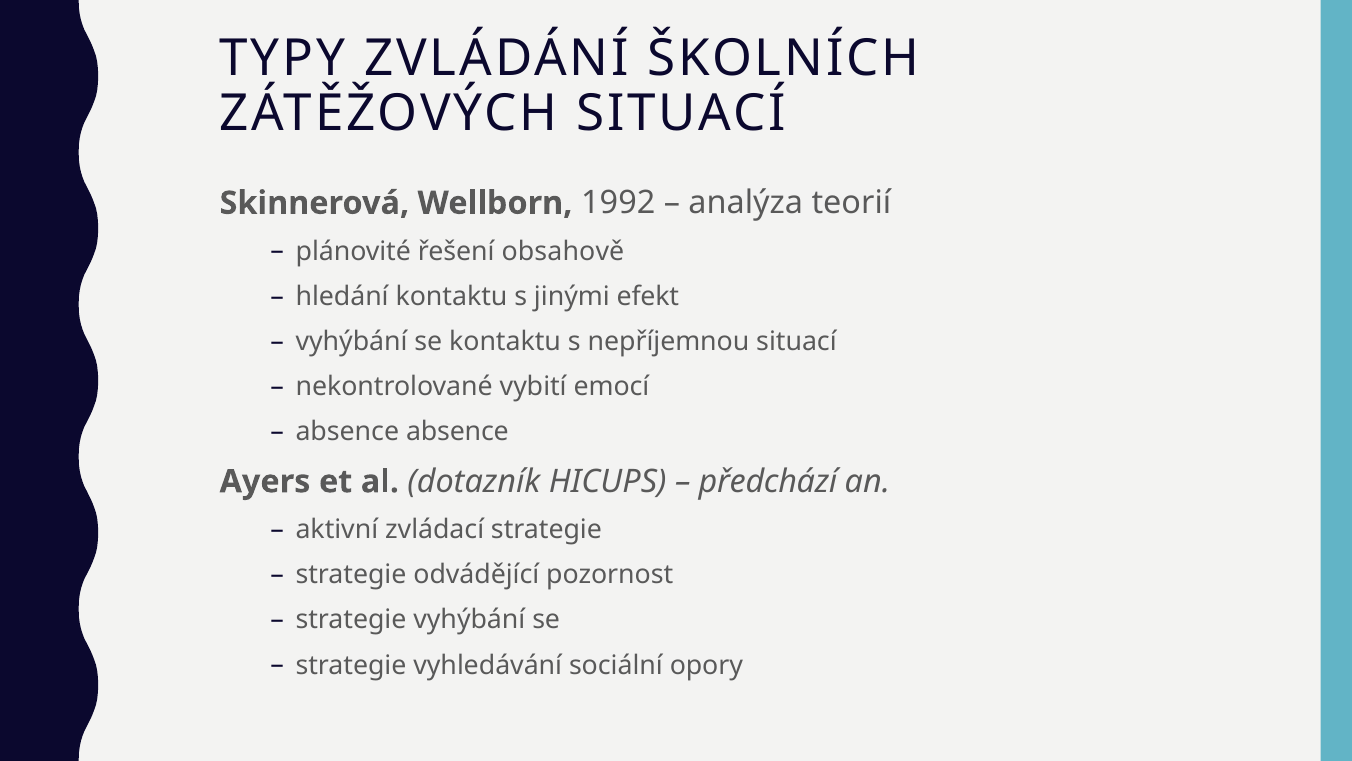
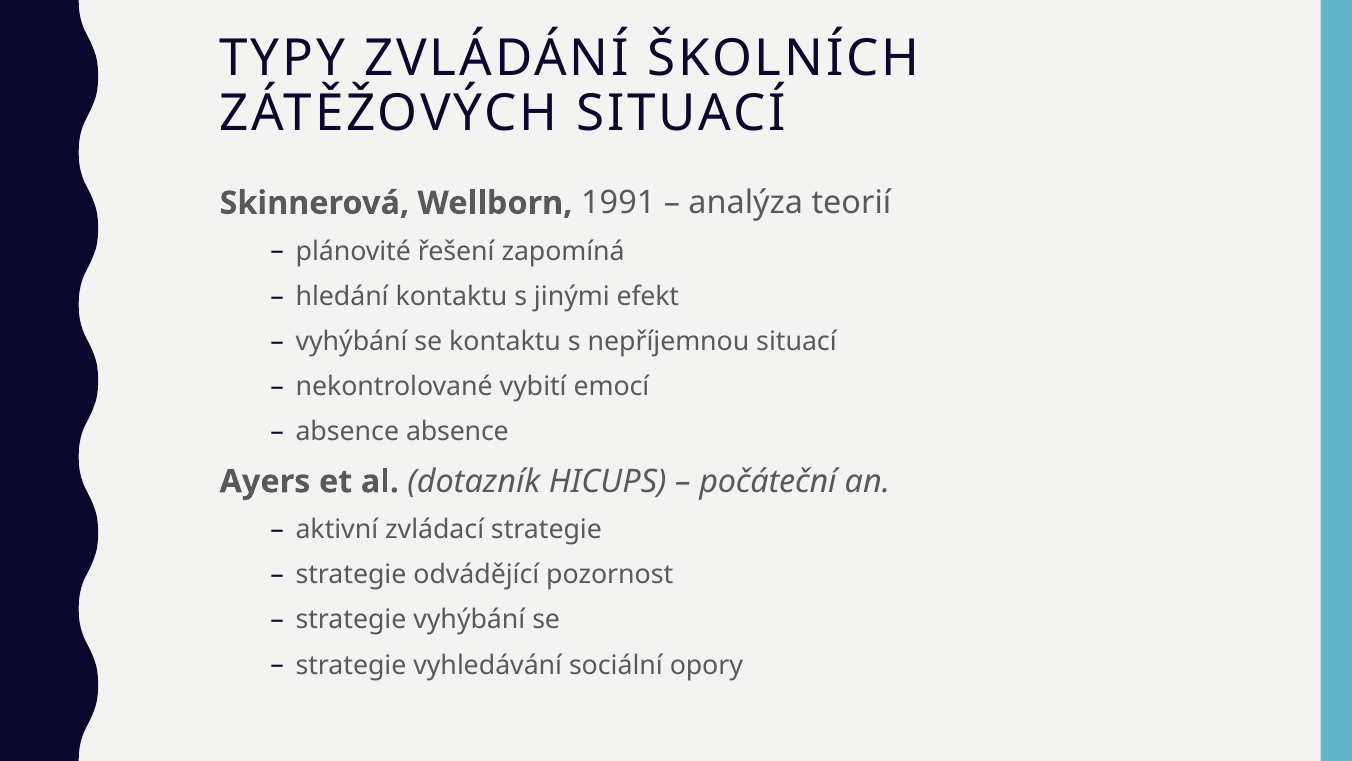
1992: 1992 -> 1991
obsahově: obsahově -> zapomíná
předchází: předchází -> počáteční
